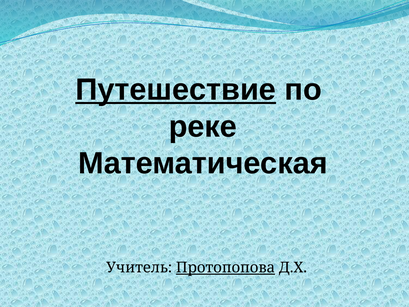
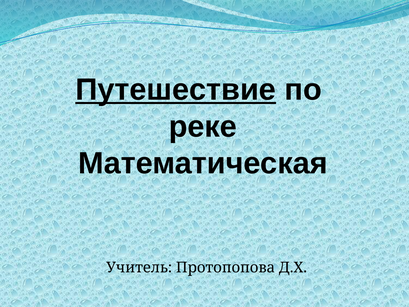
Протопопова underline: present -> none
